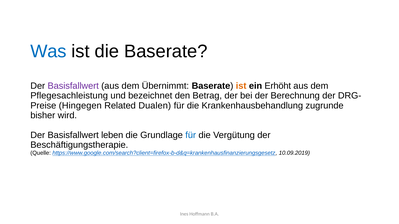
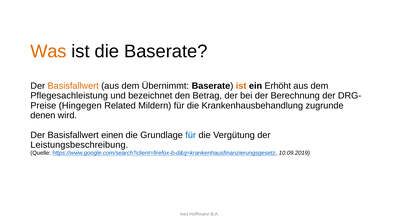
Was colour: blue -> orange
Basisfallwert at (73, 86) colour: purple -> orange
Dualen: Dualen -> Mildern
bisher: bisher -> denen
leben: leben -> einen
Beschäftigungstherapie: Beschäftigungstherapie -> Leistungsbeschreibung
